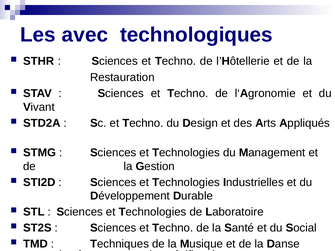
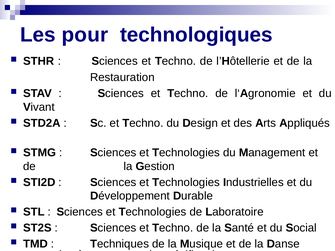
avec: avec -> pour
